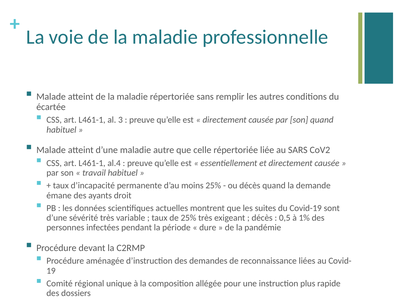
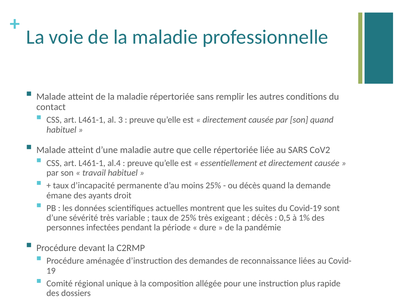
écartée: écartée -> contact
